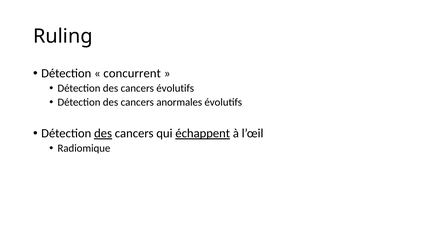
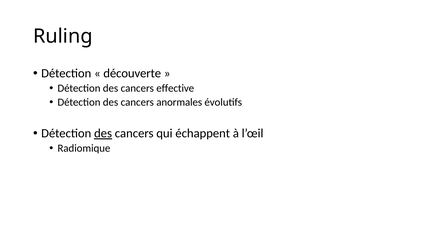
concurrent: concurrent -> découverte
cancers évolutifs: évolutifs -> effective
échappent underline: present -> none
